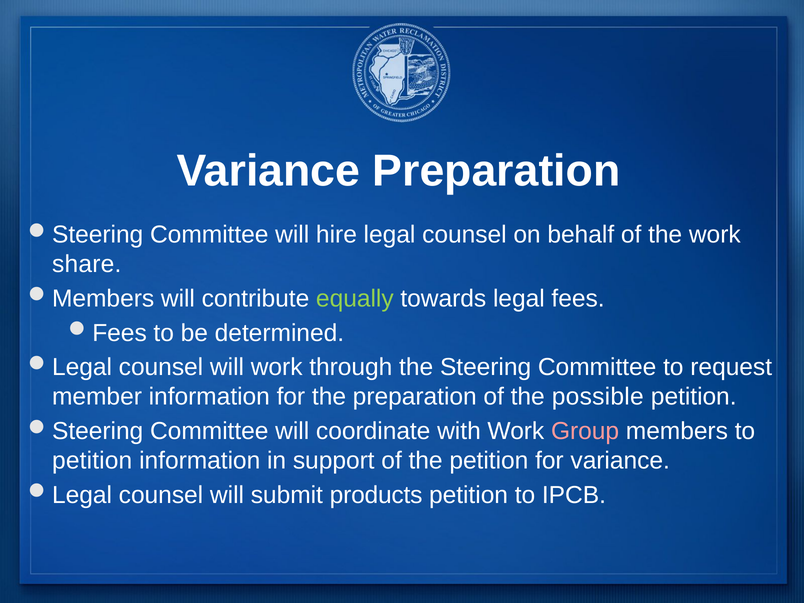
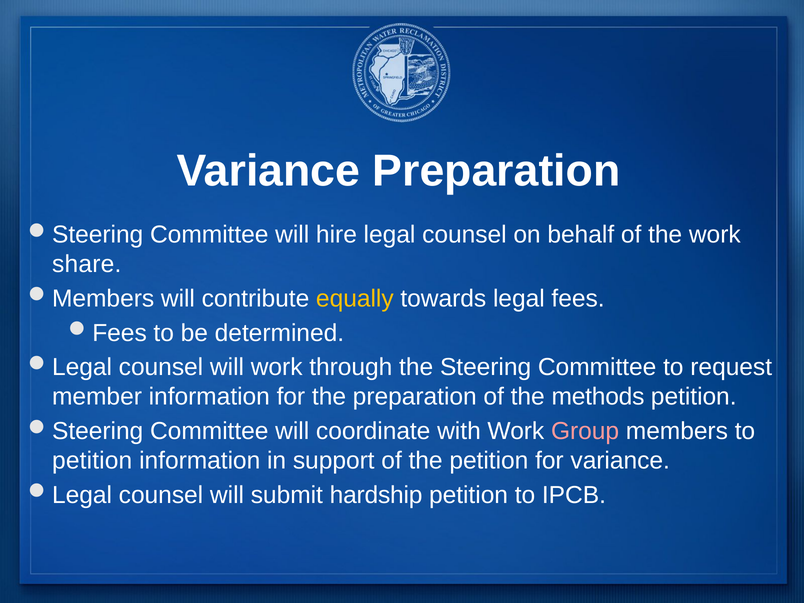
equally colour: light green -> yellow
possible: possible -> methods
products: products -> hardship
